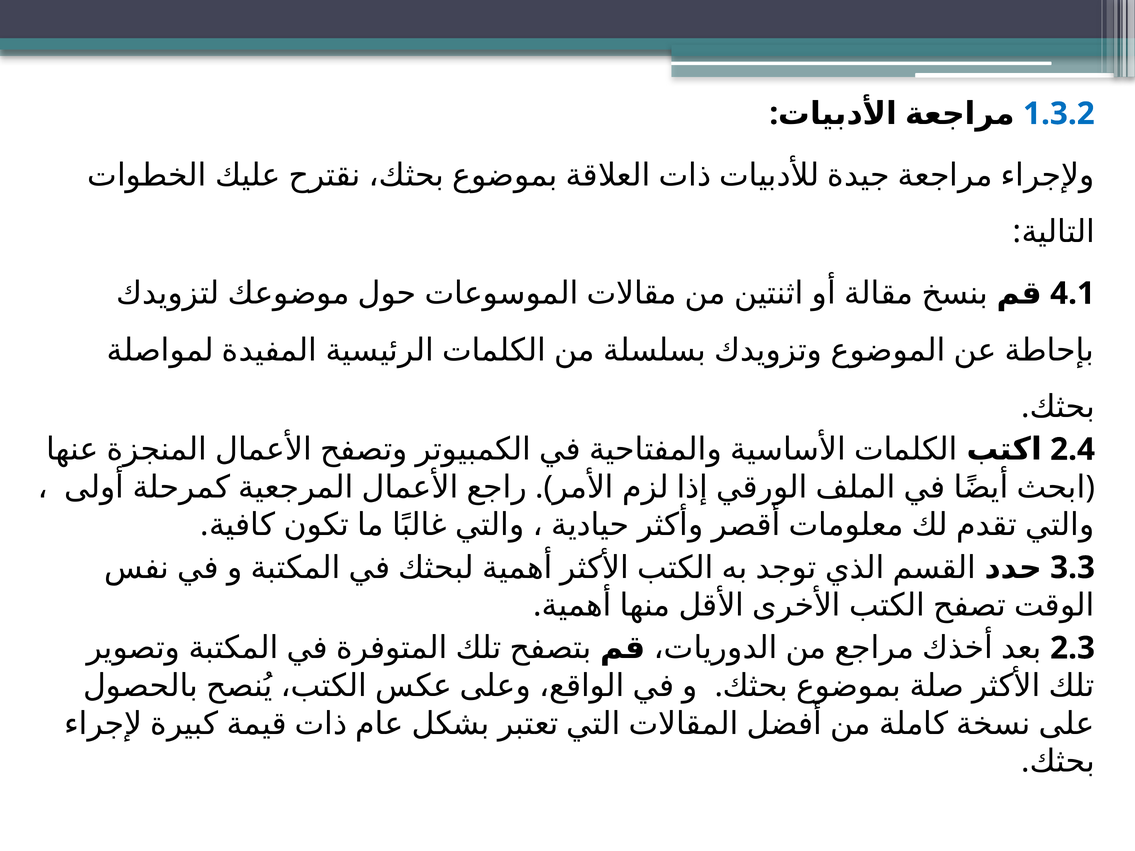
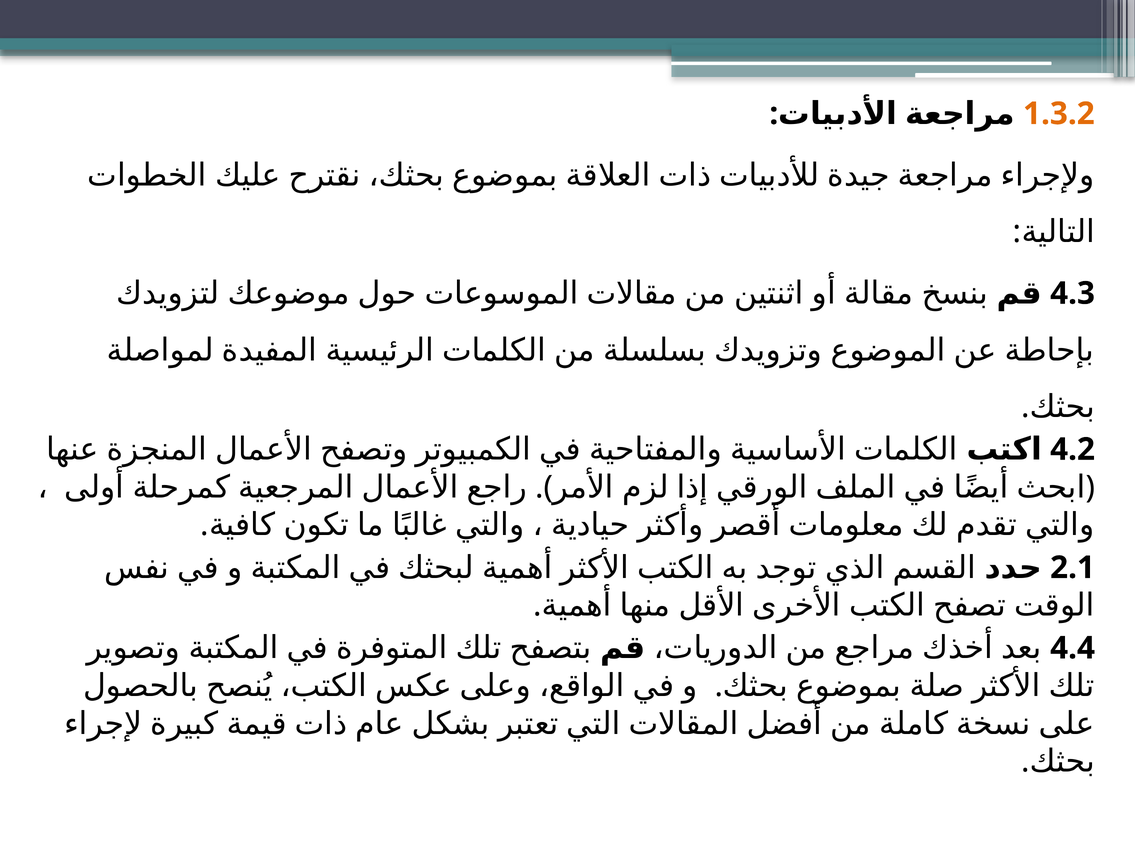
1.3.2 colour: blue -> orange
4.1: 4.1 -> 4.3
2.4: 2.4 -> 4.2
3.3: 3.3 -> 2.1
2.3: 2.3 -> 4.4
